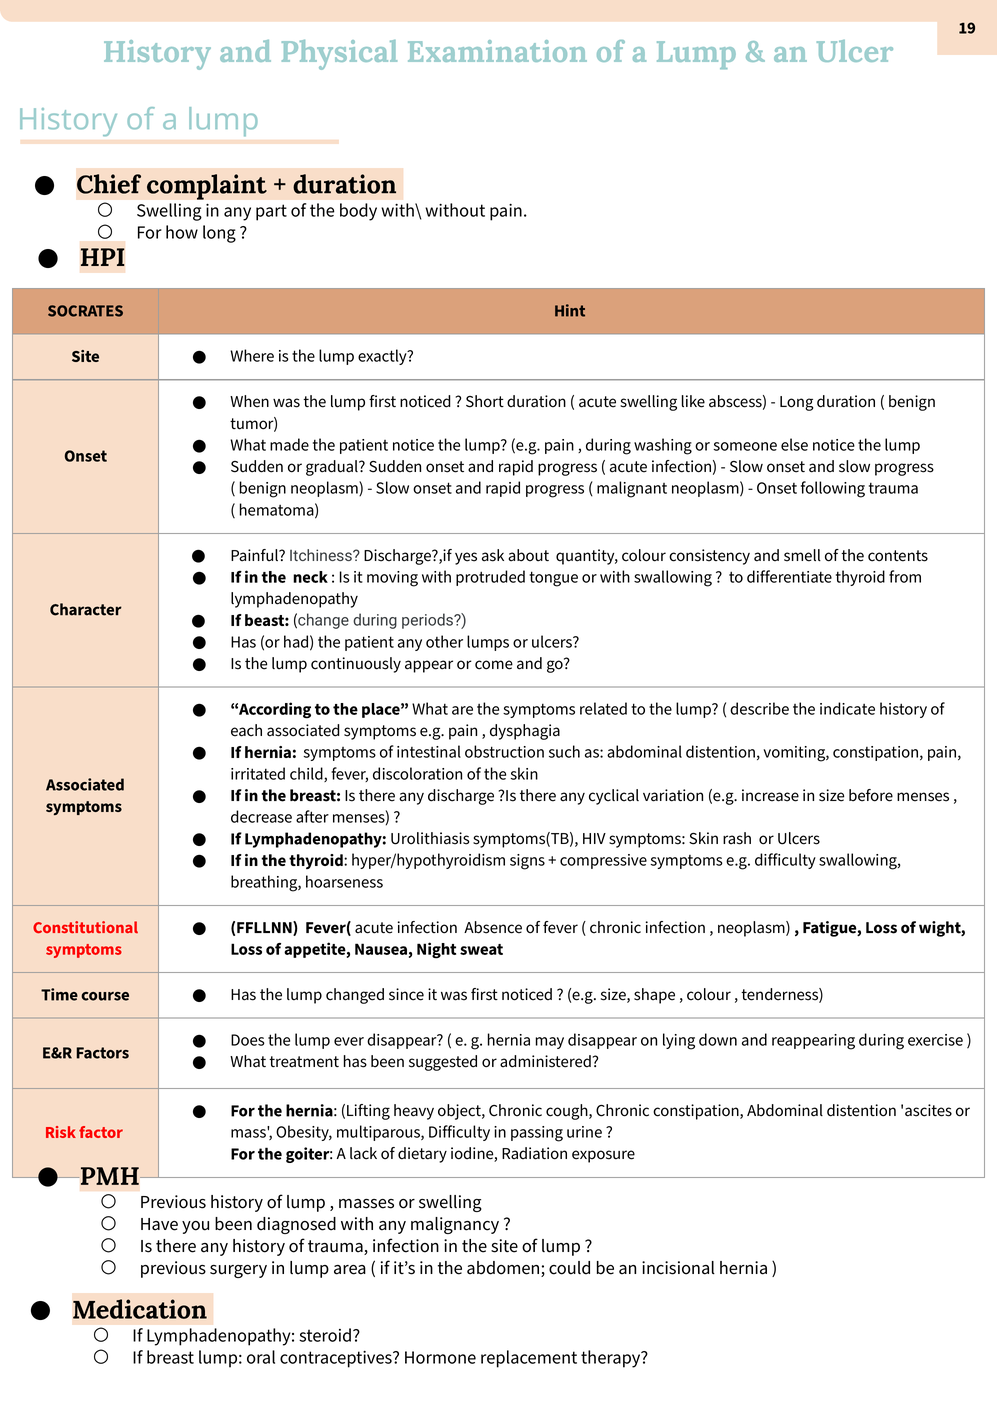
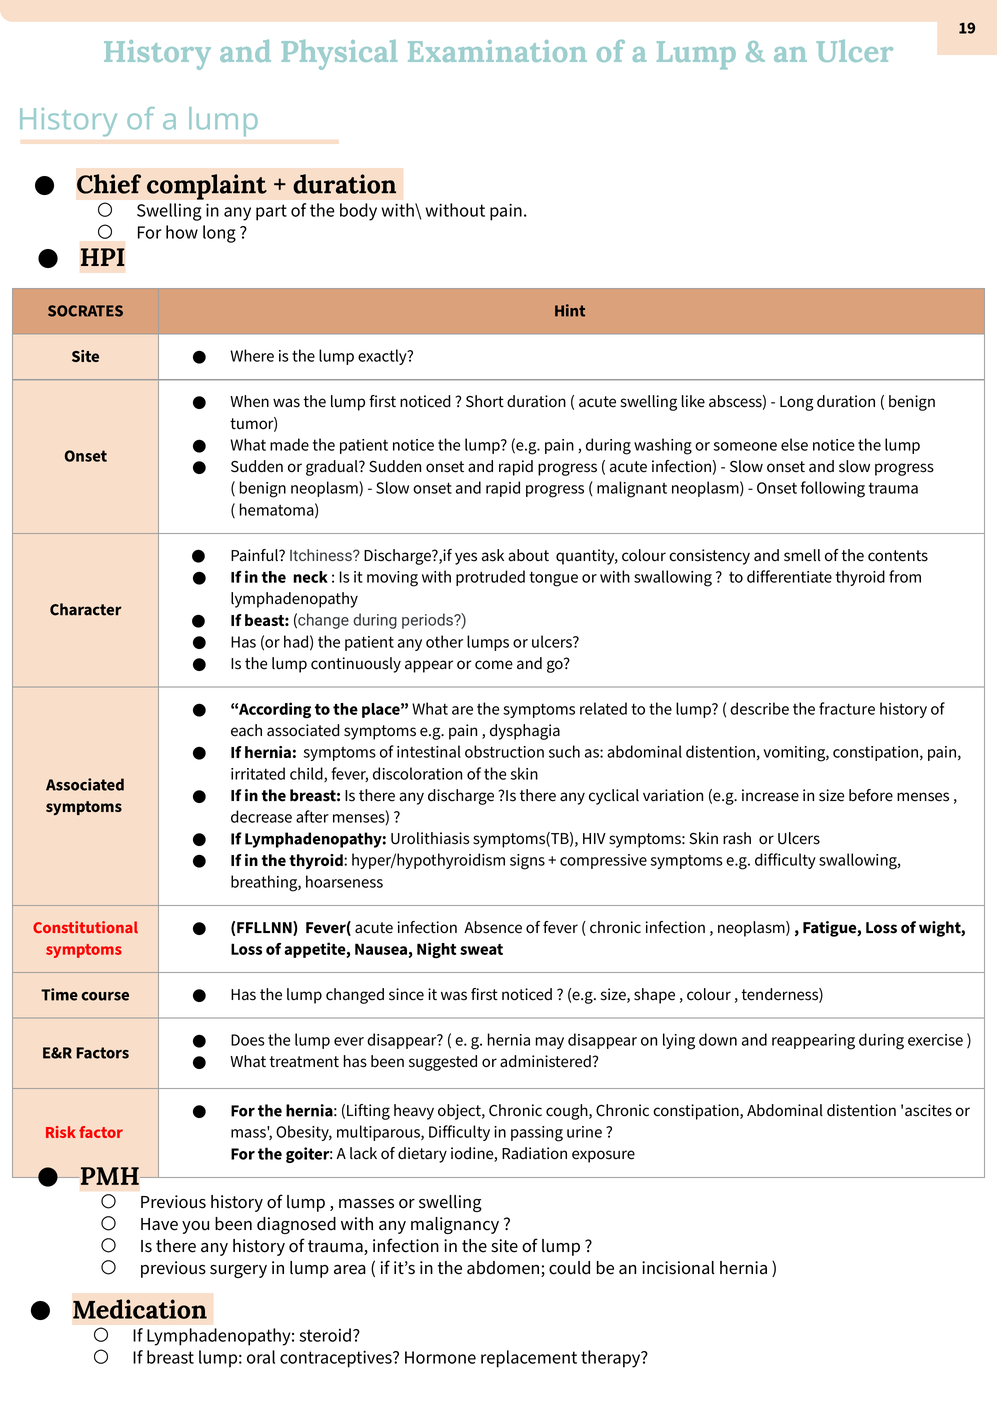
indicate: indicate -> fracture
